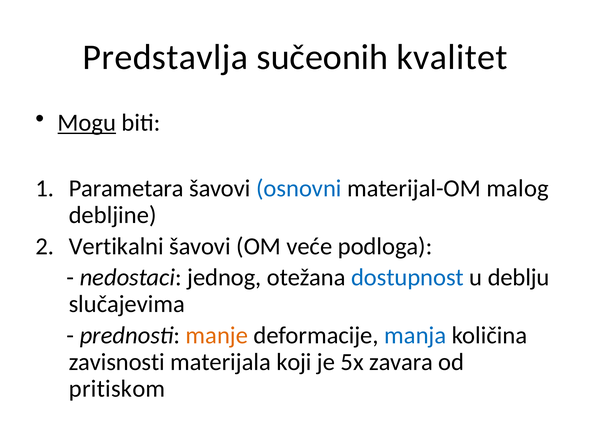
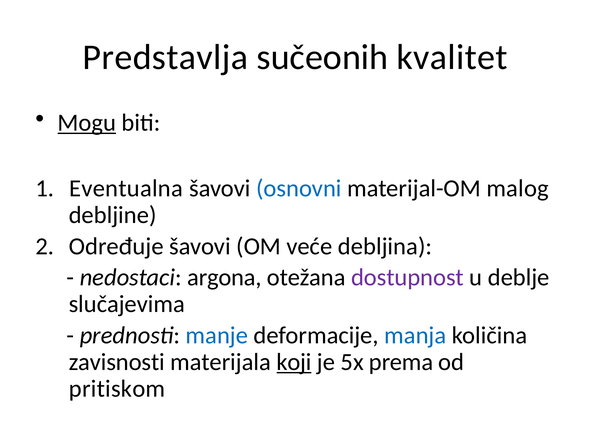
Parametara: Parametara -> Eventualna
Vertikalni: Vertikalni -> Određuje
podloga: podloga -> debljina
jednog: jednog -> argona
dostupnost colour: blue -> purple
deblju: deblju -> deblje
manje colour: orange -> blue
koji underline: none -> present
zavara: zavara -> prema
